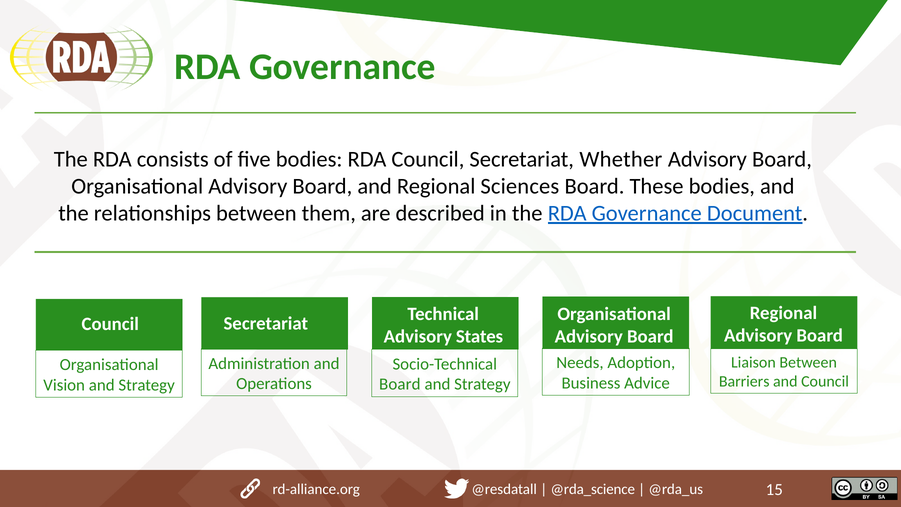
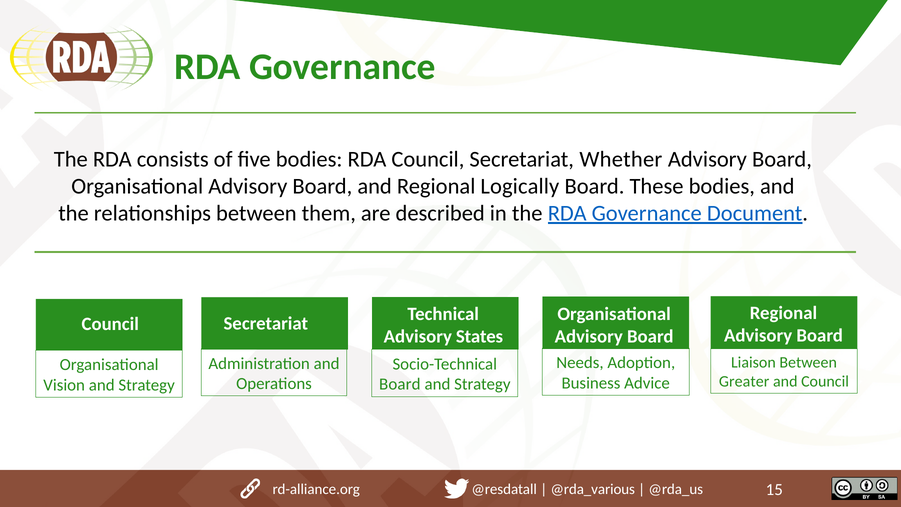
Sciences: Sciences -> Logically
Barriers: Barriers -> Greater
@rda_science: @rda_science -> @rda_various
